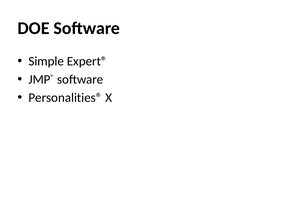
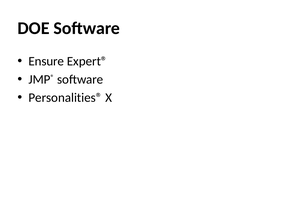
Simple: Simple -> Ensure
